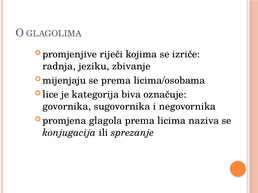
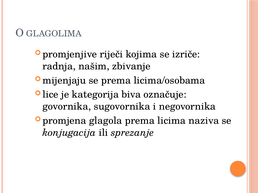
jeziku: jeziku -> našim
